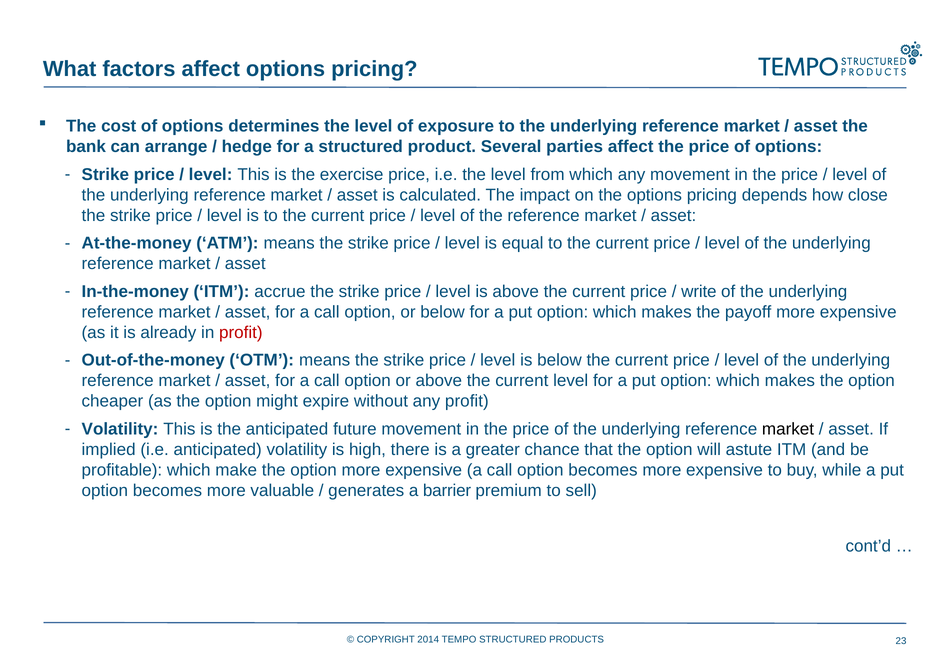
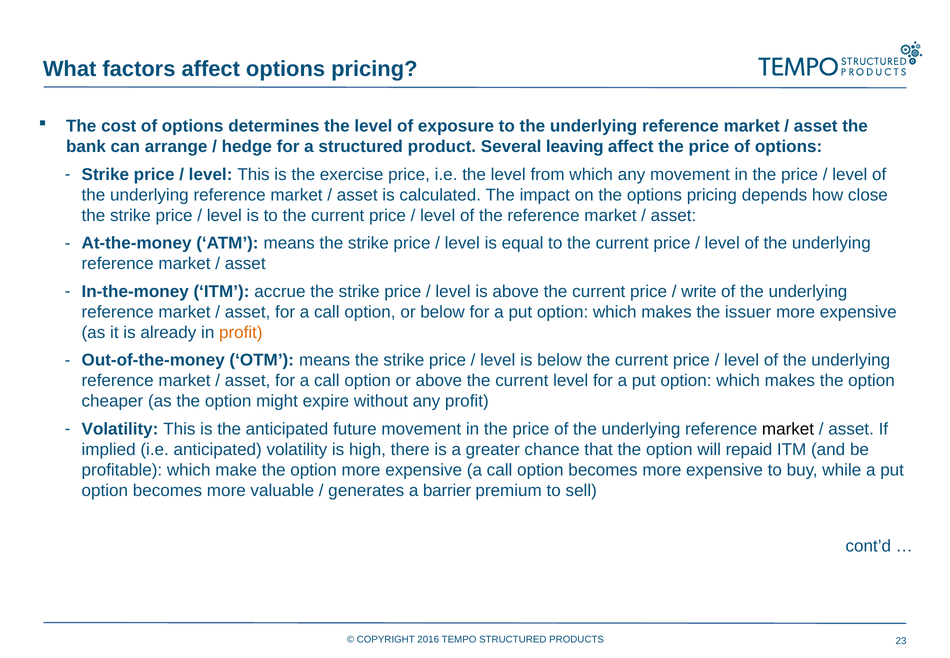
parties: parties -> leaving
payoff: payoff -> issuer
profit at (241, 332) colour: red -> orange
astute: astute -> repaid
2014: 2014 -> 2016
